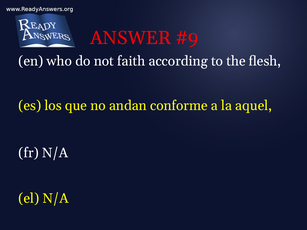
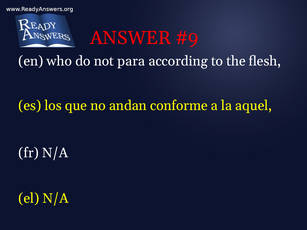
faith: faith -> para
